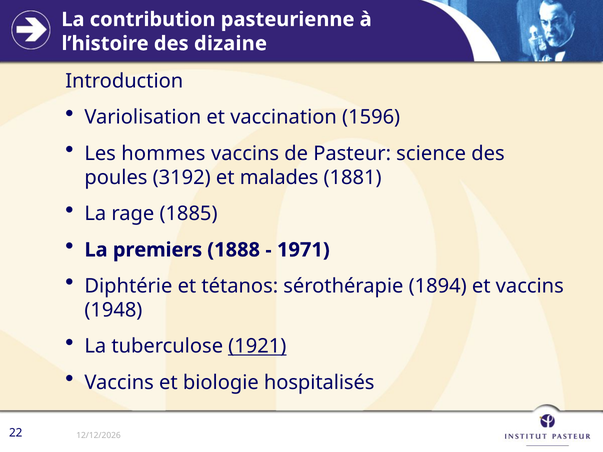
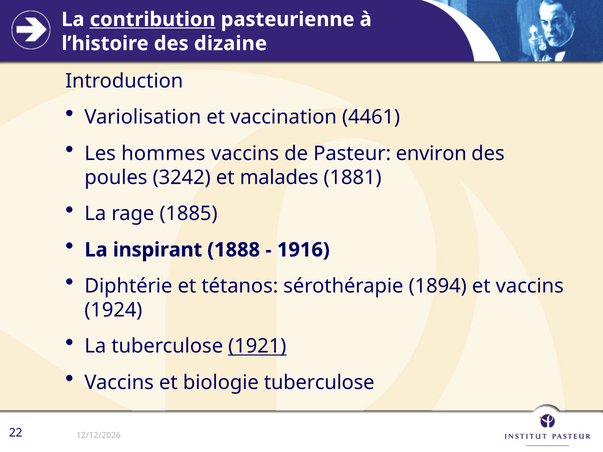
contribution underline: none -> present
1596: 1596 -> 4461
science: science -> environ
3192: 3192 -> 3242
premiers: premiers -> inspirant
1971: 1971 -> 1916
1948: 1948 -> 1924
biologie hospitalisés: hospitalisés -> tuberculose
